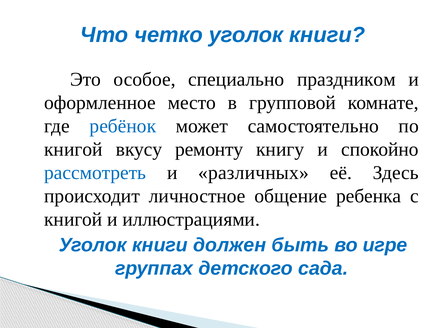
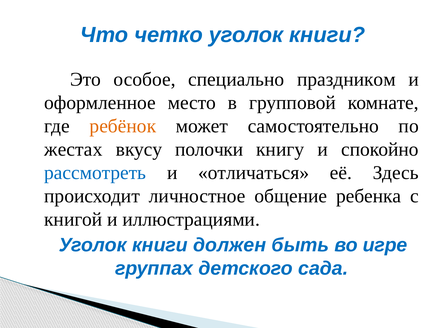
ребёнок colour: blue -> orange
книгой at (73, 150): книгой -> жестах
ремонту: ремонту -> полочки
различных: различных -> отличаться
